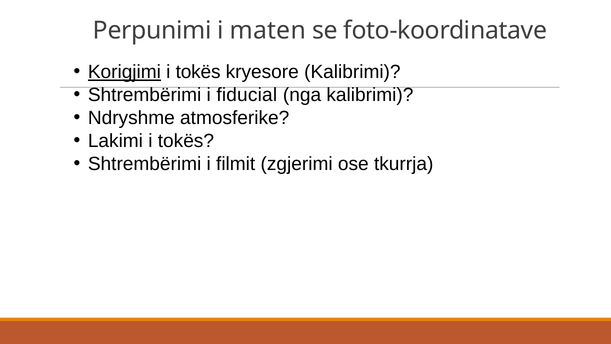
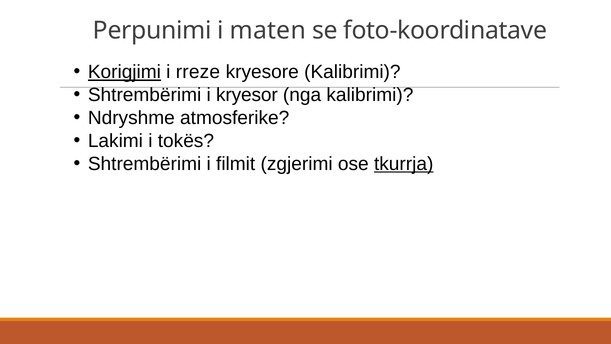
tokës at (198, 72): tokës -> rreze
fiducial: fiducial -> kryesor
tkurrja underline: none -> present
